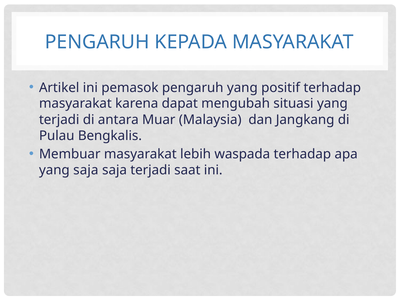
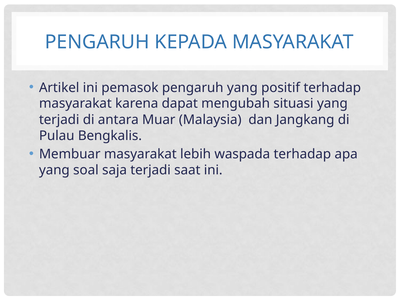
yang saja: saja -> soal
